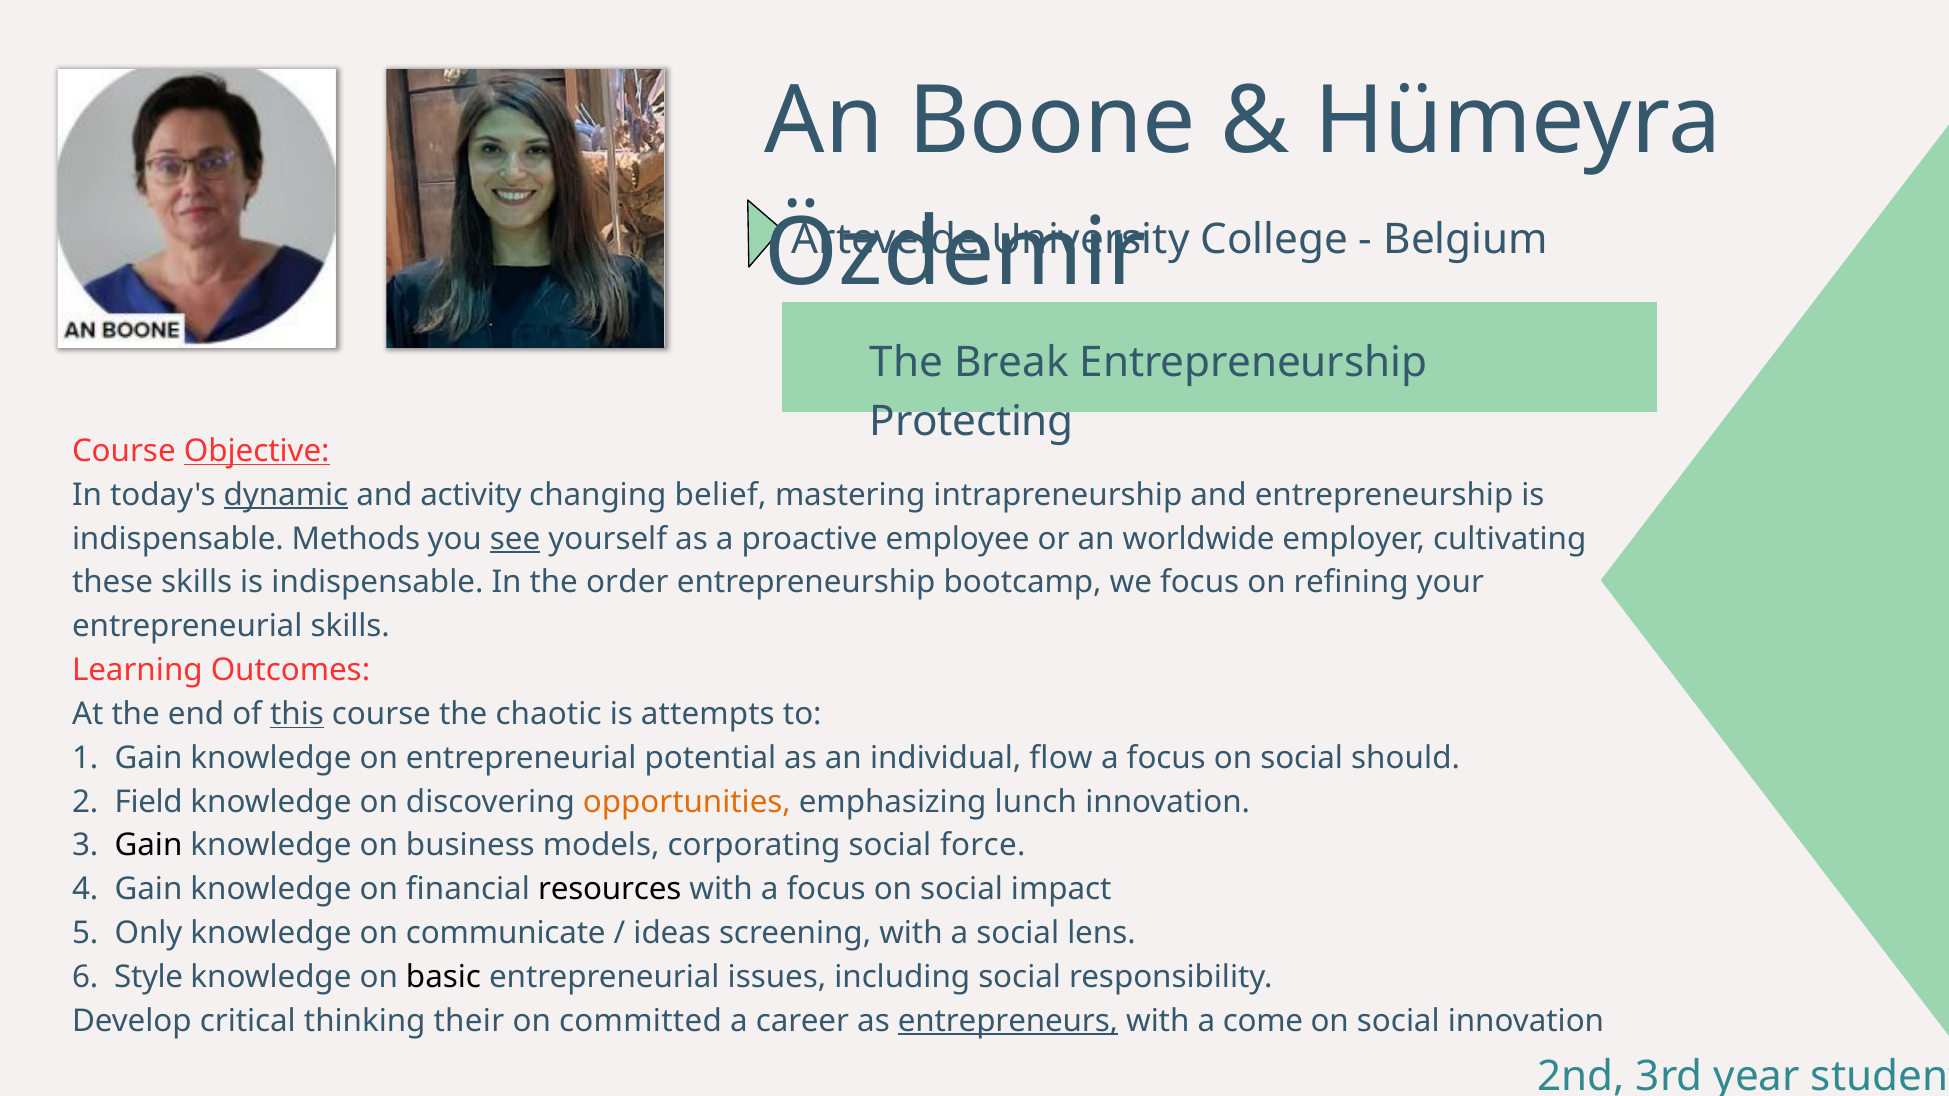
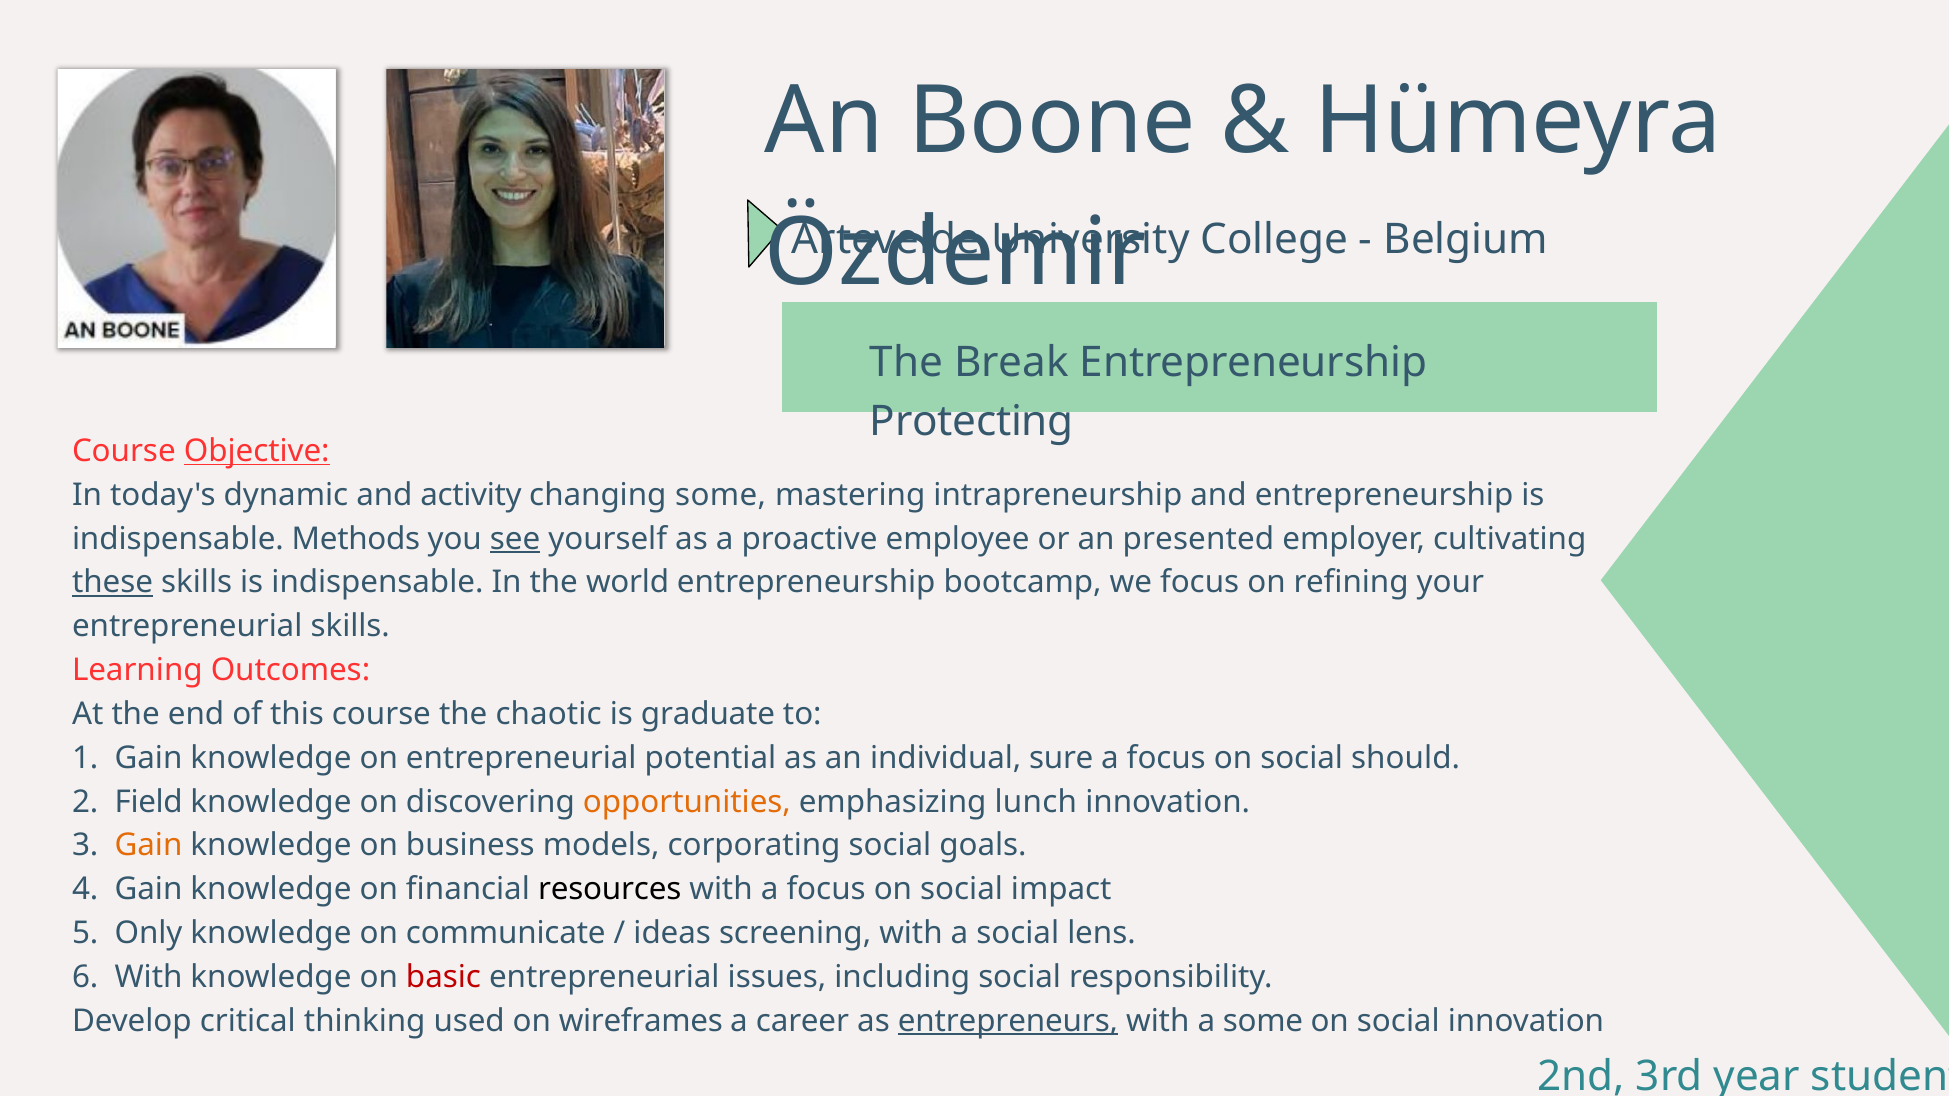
dynamic underline: present -> none
changing belief: belief -> some
worldwide: worldwide -> presented
these underline: none -> present
order: order -> world
this underline: present -> none
attempts: attempts -> graduate
flow: flow -> sure
Gain at (148, 846) colour: black -> orange
force: force -> goals
6 Style: Style -> With
basic colour: black -> red
their: their -> used
committed: committed -> wireframes
a come: come -> some
